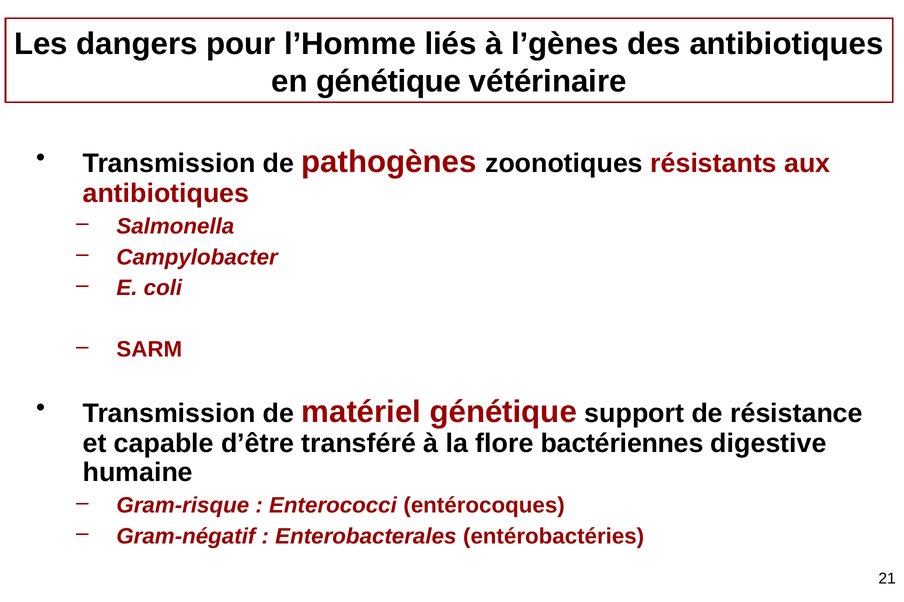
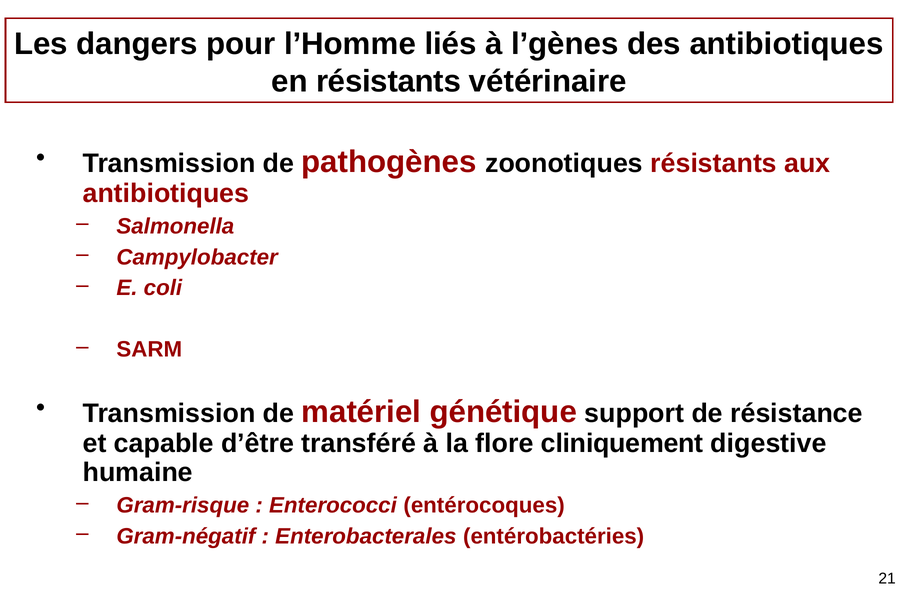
en génétique: génétique -> résistants
bactériennes: bactériennes -> cliniquement
